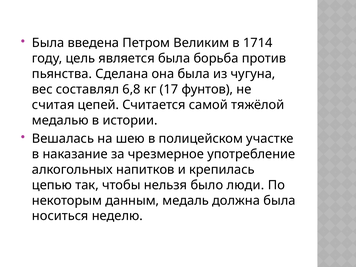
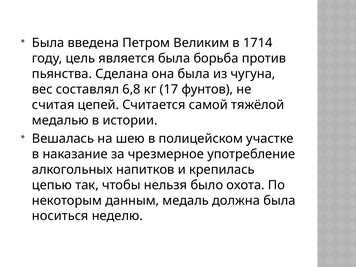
люди: люди -> охота
